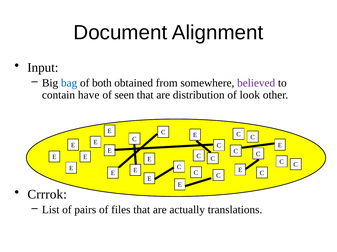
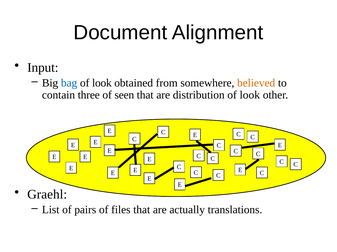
both at (102, 83): both -> look
believed colour: purple -> orange
have: have -> three
Crrrok: Crrrok -> Graehl
